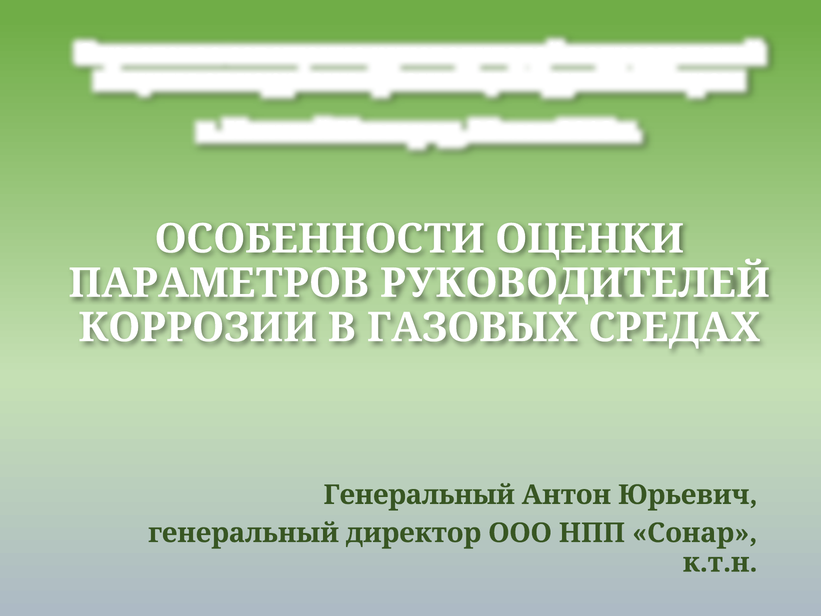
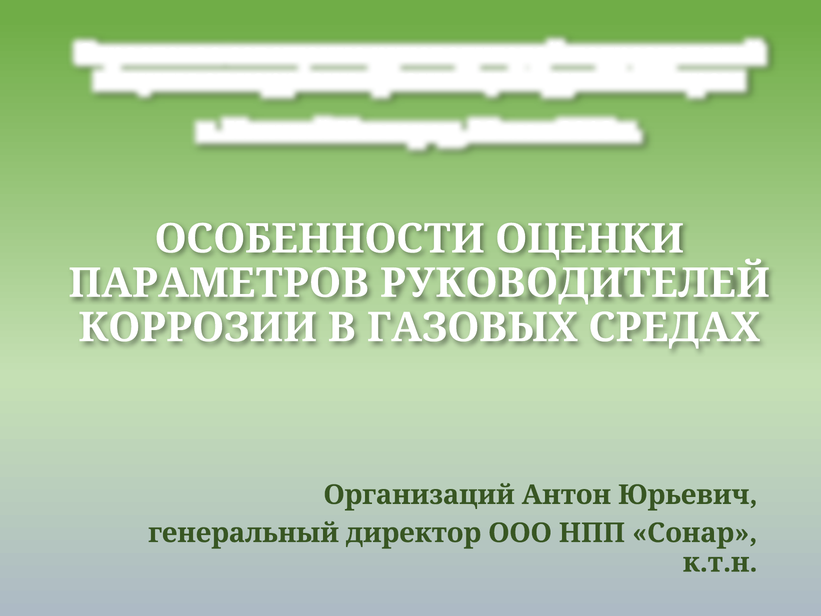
Генеральный at (419, 495): Генеральный -> Организаций
